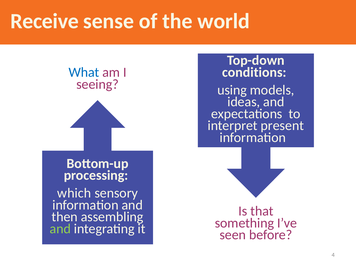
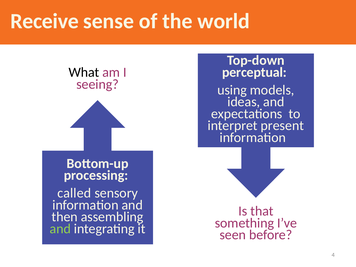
conditions: conditions -> perceptual
What colour: blue -> black
which: which -> called
